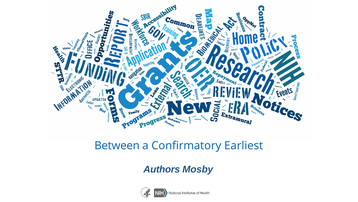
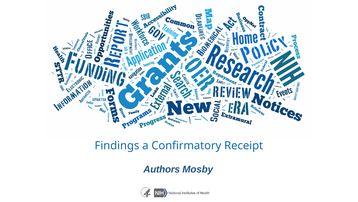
Between: Between -> Findings
Earliest: Earliest -> Receipt
